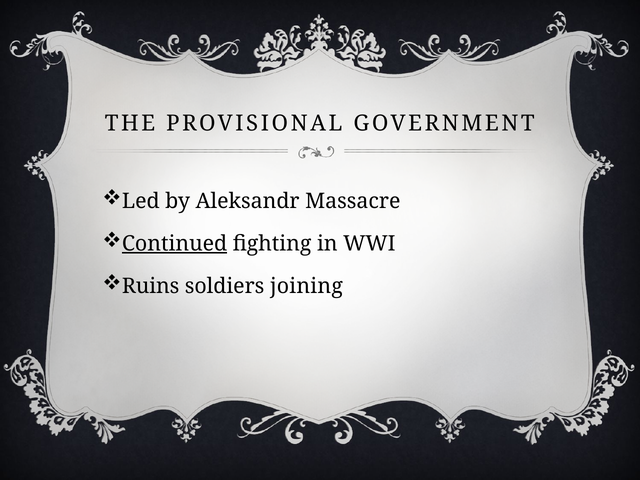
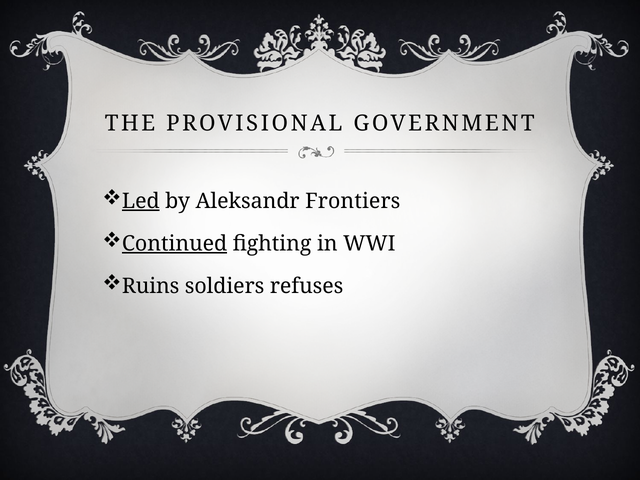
Led underline: none -> present
Massacre: Massacre -> Frontiers
joining: joining -> refuses
